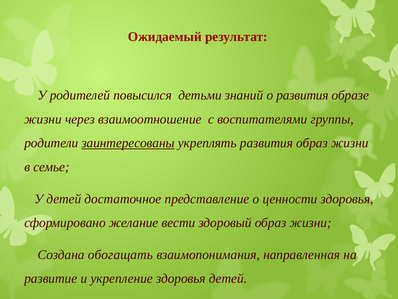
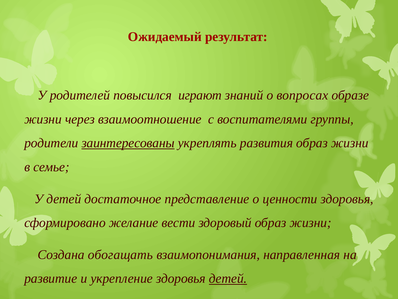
детьми: детьми -> играют
о развития: развития -> вопросах
детей at (228, 278) underline: none -> present
